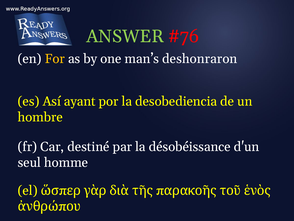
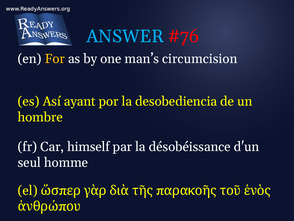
ANSWER colour: light green -> light blue
deshonraron: deshonraron -> circumcision
destiné: destiné -> himself
